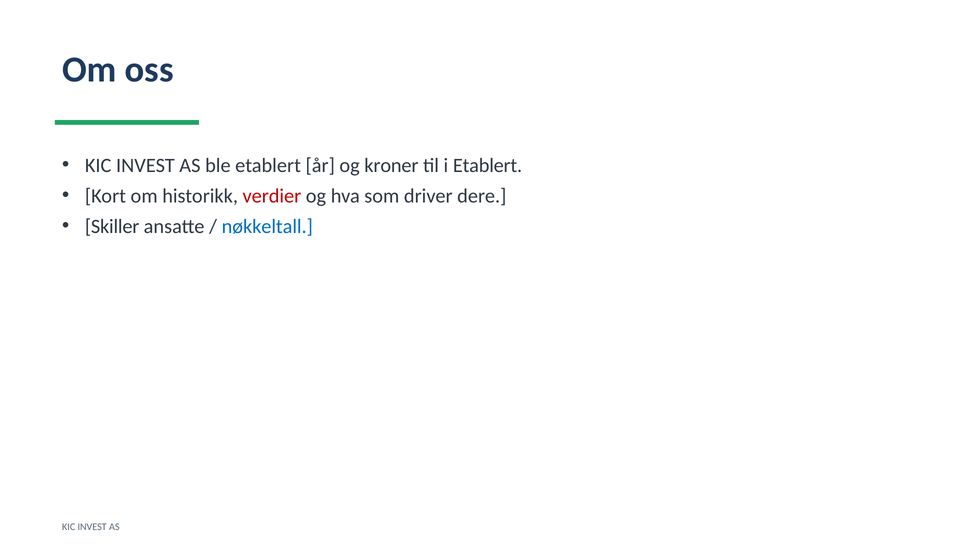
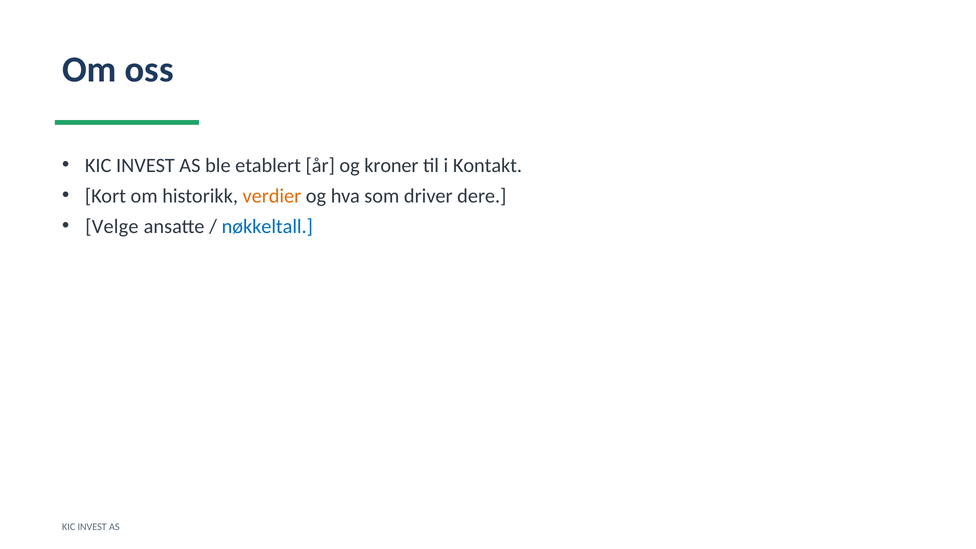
i Etablert: Etablert -> Kontakt
verdier colour: red -> orange
Skiller: Skiller -> Velge
